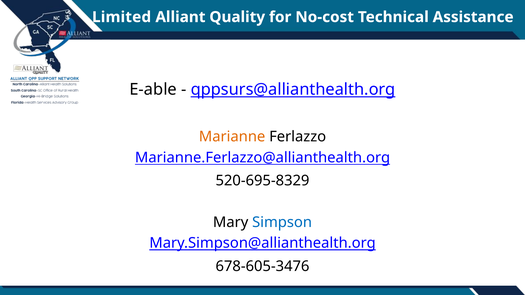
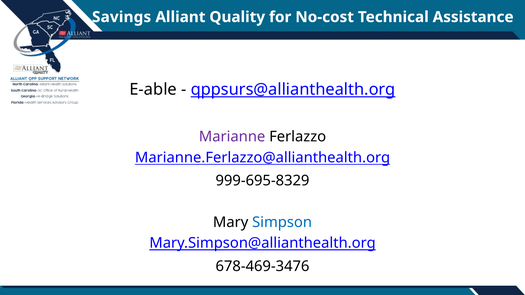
Limited: Limited -> Savings
Marianne colour: orange -> purple
520-695-8329: 520-695-8329 -> 999-695-8329
678-605-3476: 678-605-3476 -> 678-469-3476
